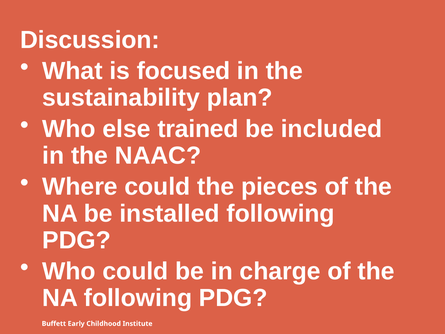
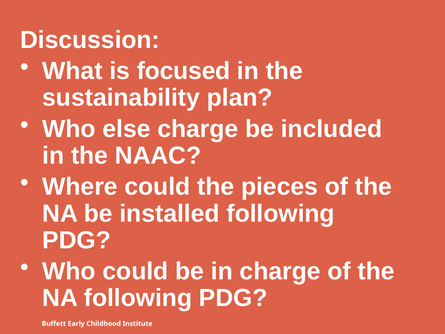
else trained: trained -> charge
